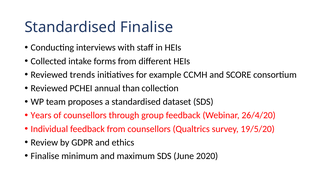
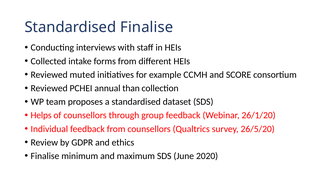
trends: trends -> muted
Years: Years -> Helps
26/4/20: 26/4/20 -> 26/1/20
19/5/20: 19/5/20 -> 26/5/20
